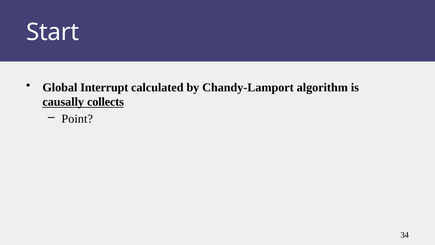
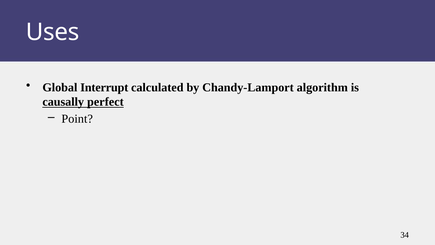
Start: Start -> Uses
collects: collects -> perfect
